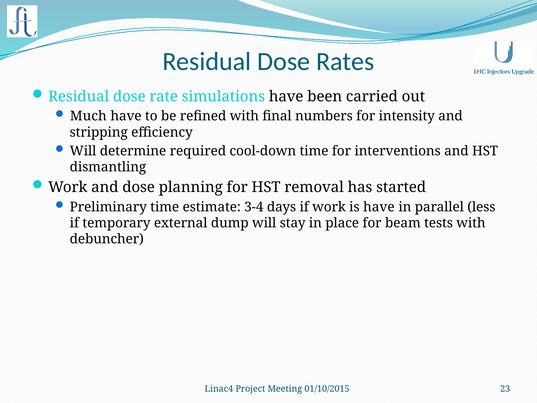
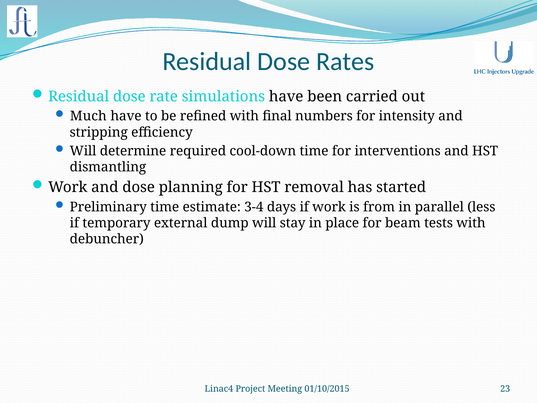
is have: have -> from
